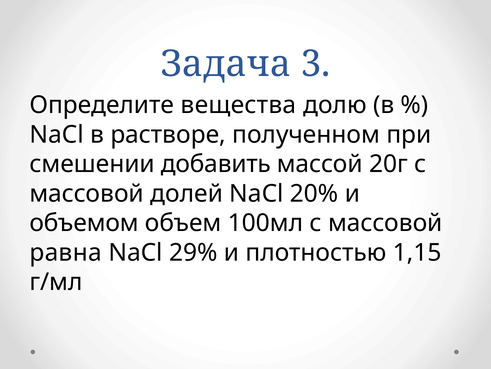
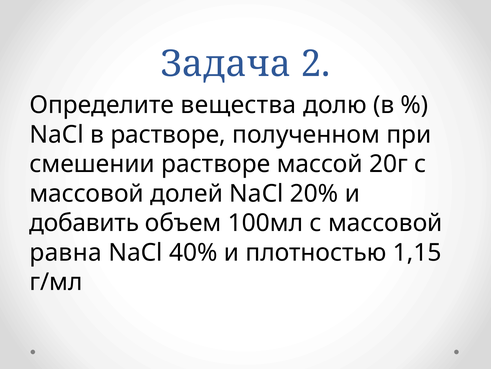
3: 3 -> 2
смешении добавить: добавить -> растворе
объемом: объемом -> добавить
29%: 29% -> 40%
